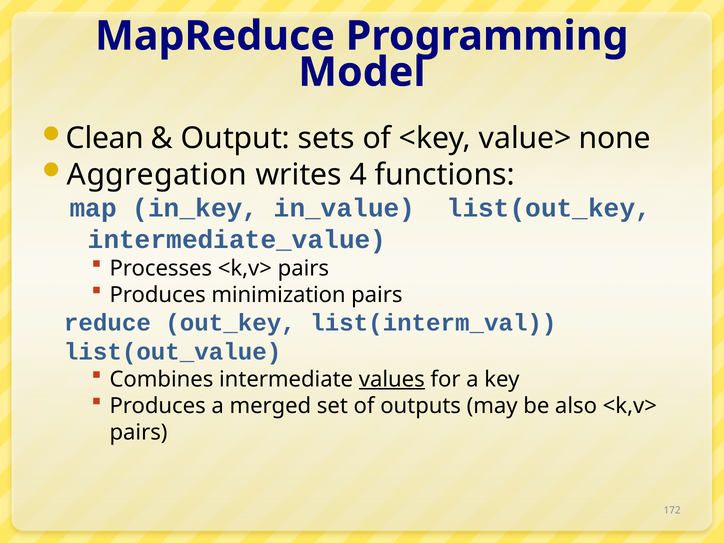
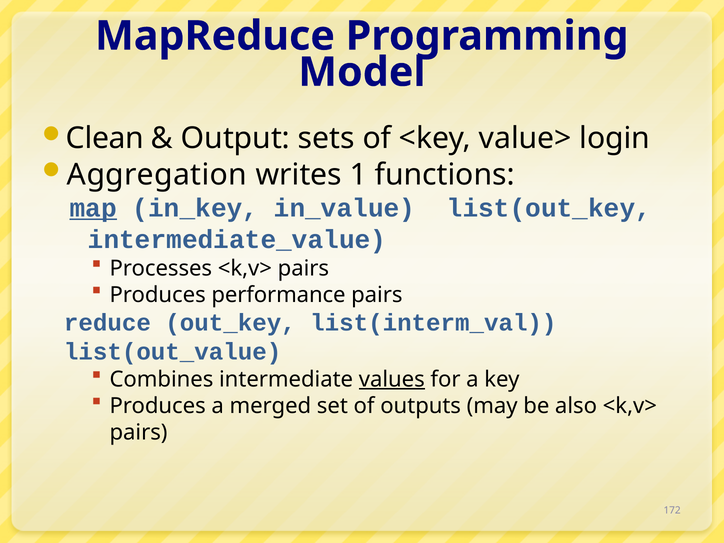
none: none -> login
4: 4 -> 1
map underline: none -> present
minimization: minimization -> performance
